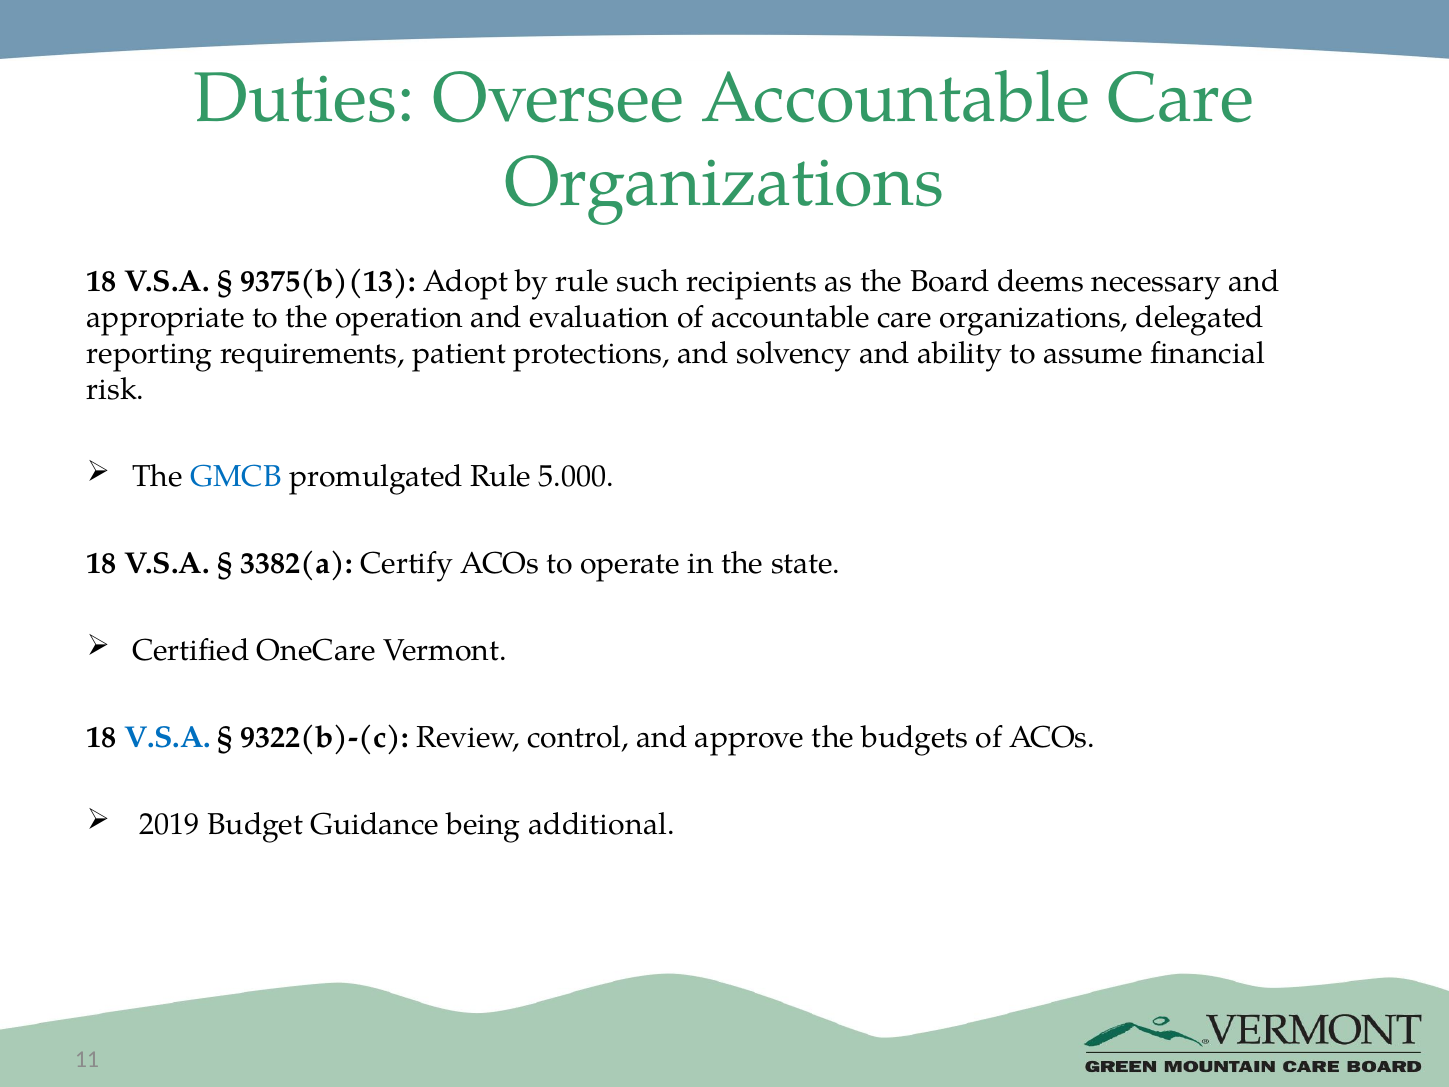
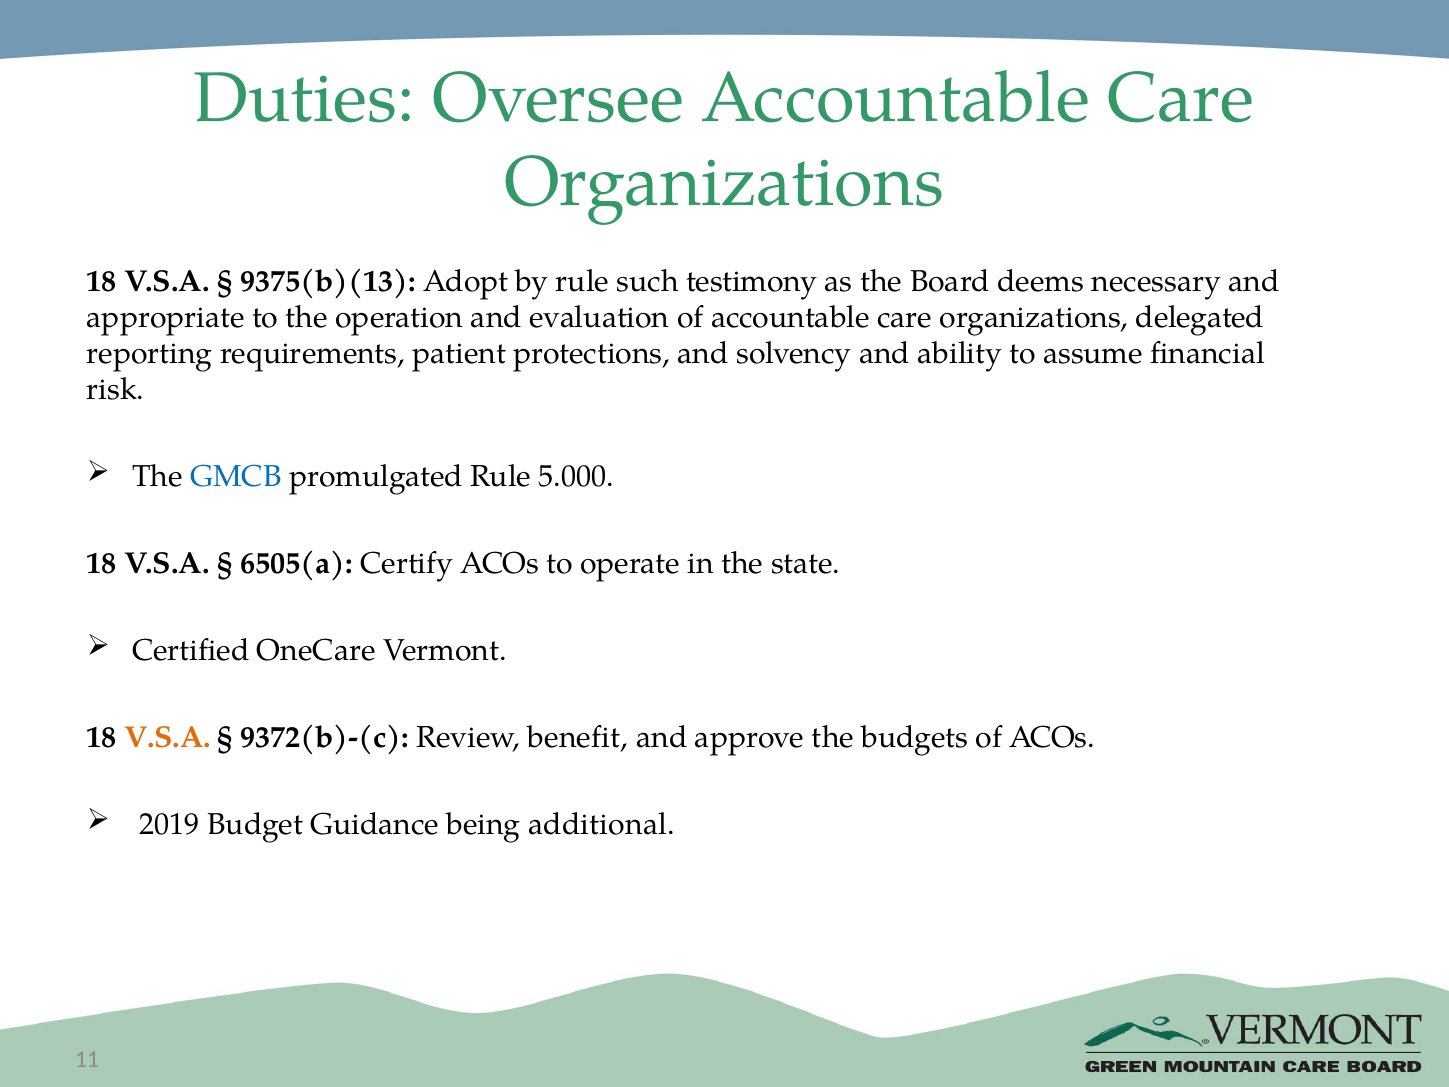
recipients: recipients -> testimony
3382(a: 3382(a -> 6505(a
V.S.A at (167, 737) colour: blue -> orange
9322(b)-(c: 9322(b)-(c -> 9372(b)-(c
control: control -> benefit
